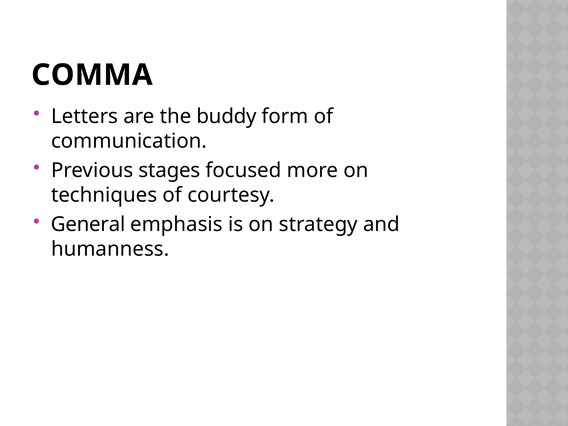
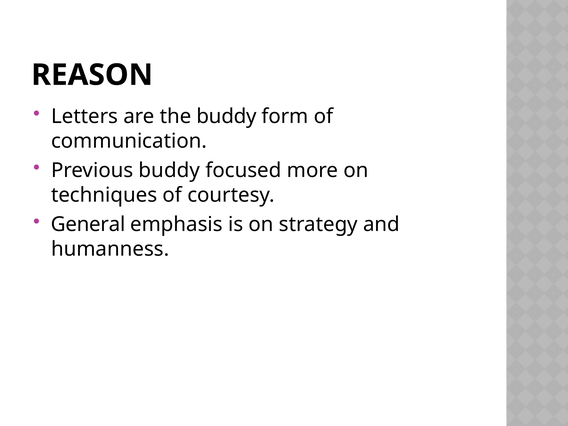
COMMA: COMMA -> REASON
Previous stages: stages -> buddy
